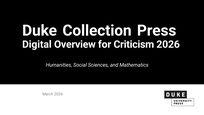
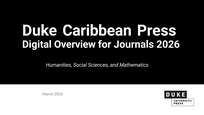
Collection: Collection -> Caribbean
Criticism: Criticism -> Journals
